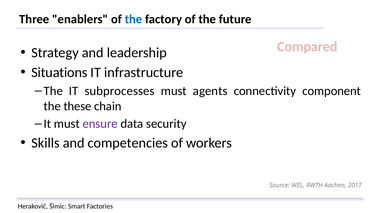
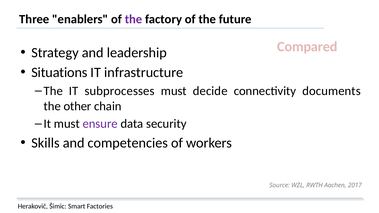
the at (134, 19) colour: blue -> purple
agents: agents -> decide
component: component -> documents
these: these -> other
